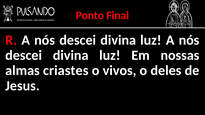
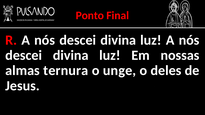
criastes: criastes -> ternura
vivos: vivos -> unge
